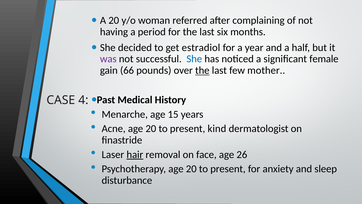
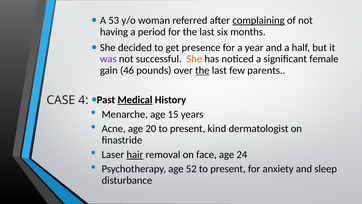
A 20: 20 -> 53
complaining underline: none -> present
estradiol: estradiol -> presence
She at (194, 59) colour: blue -> orange
66: 66 -> 46
mother: mother -> parents
Medical underline: none -> present
26: 26 -> 24
Psychotherapy age 20: 20 -> 52
